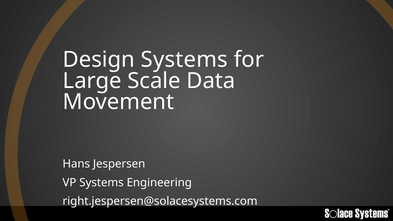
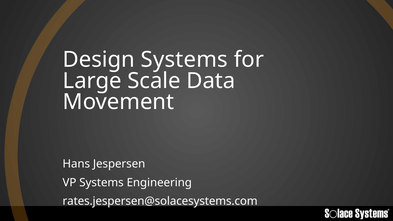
right.jespersen@solacesystems.com: right.jespersen@solacesystems.com -> rates.jespersen@solacesystems.com
